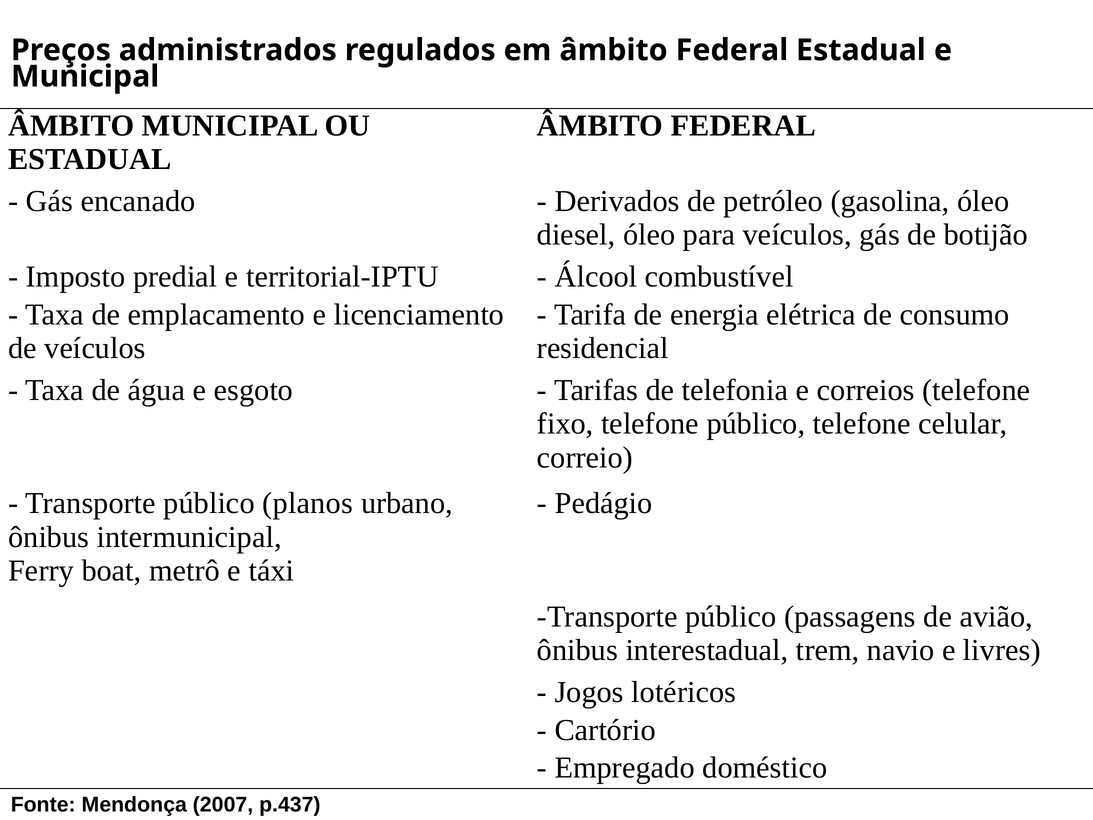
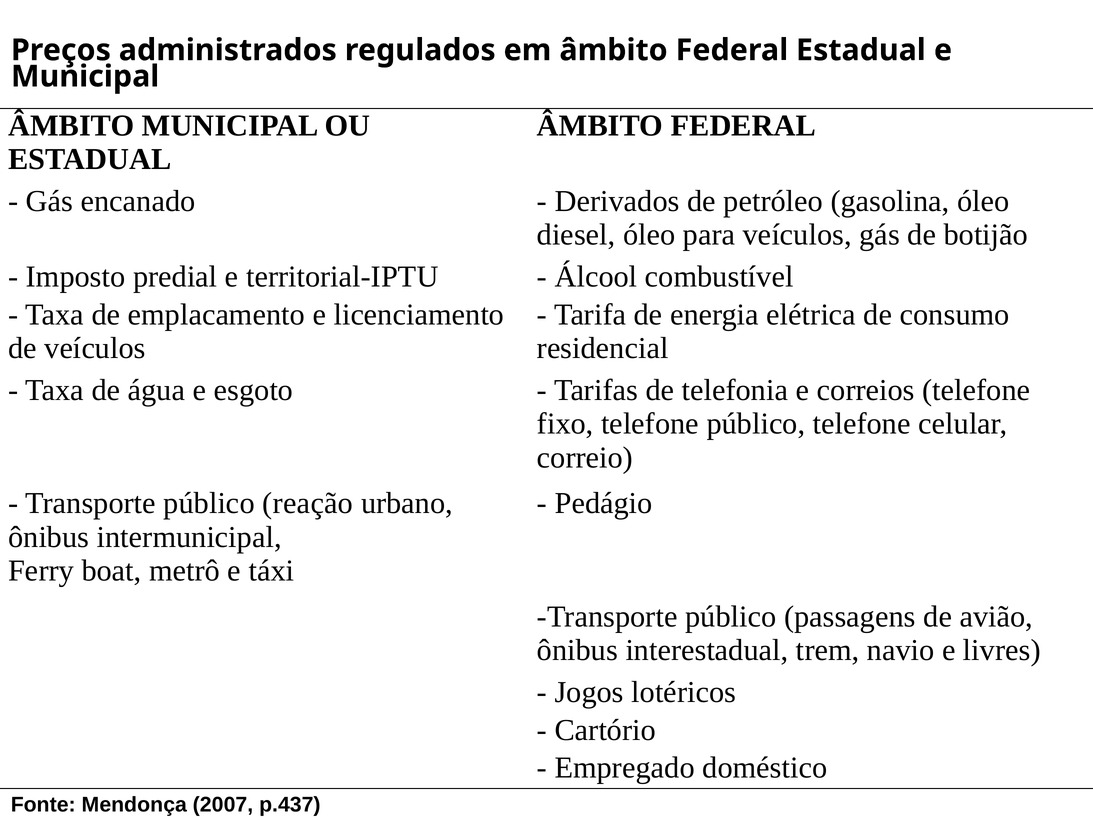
planos: planos -> reação
